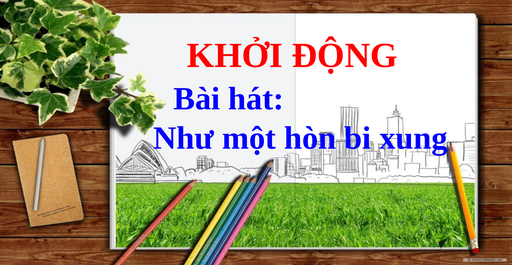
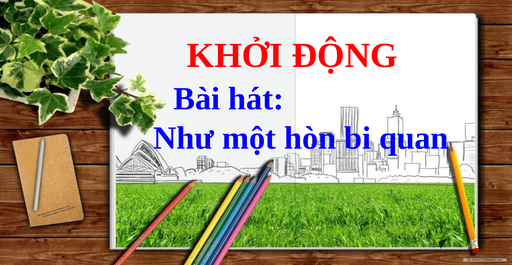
xung: xung -> quan
